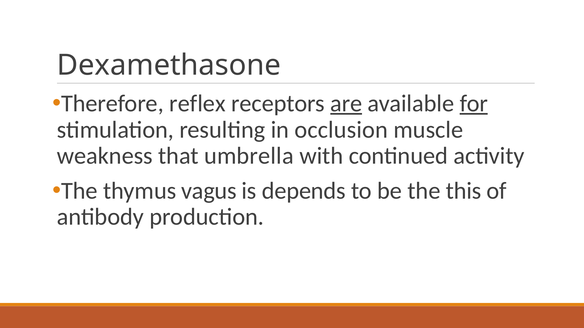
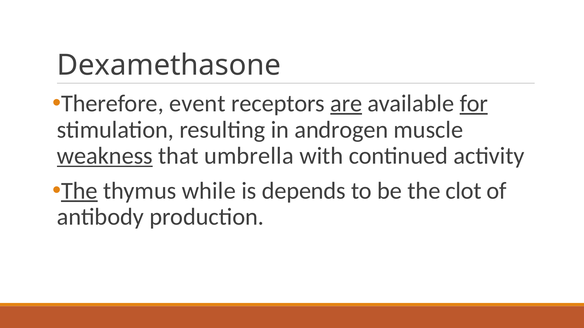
reflex: reflex -> event
occlusion: occlusion -> androgen
weakness underline: none -> present
The at (79, 191) underline: none -> present
vagus: vagus -> while
this: this -> clot
